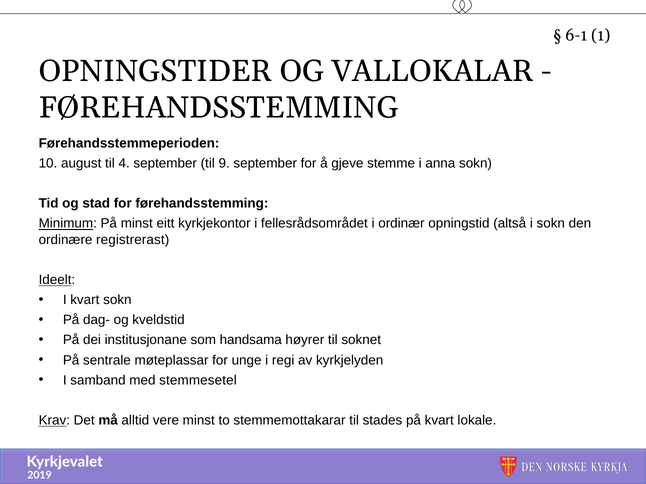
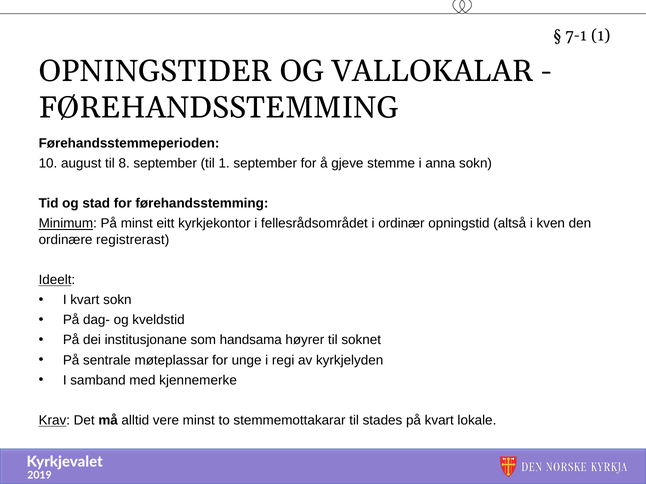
6-1: 6-1 -> 7-1
4: 4 -> 8
til 9: 9 -> 1
i sokn: sokn -> kven
stemmesetel: stemmesetel -> kjennemerke
